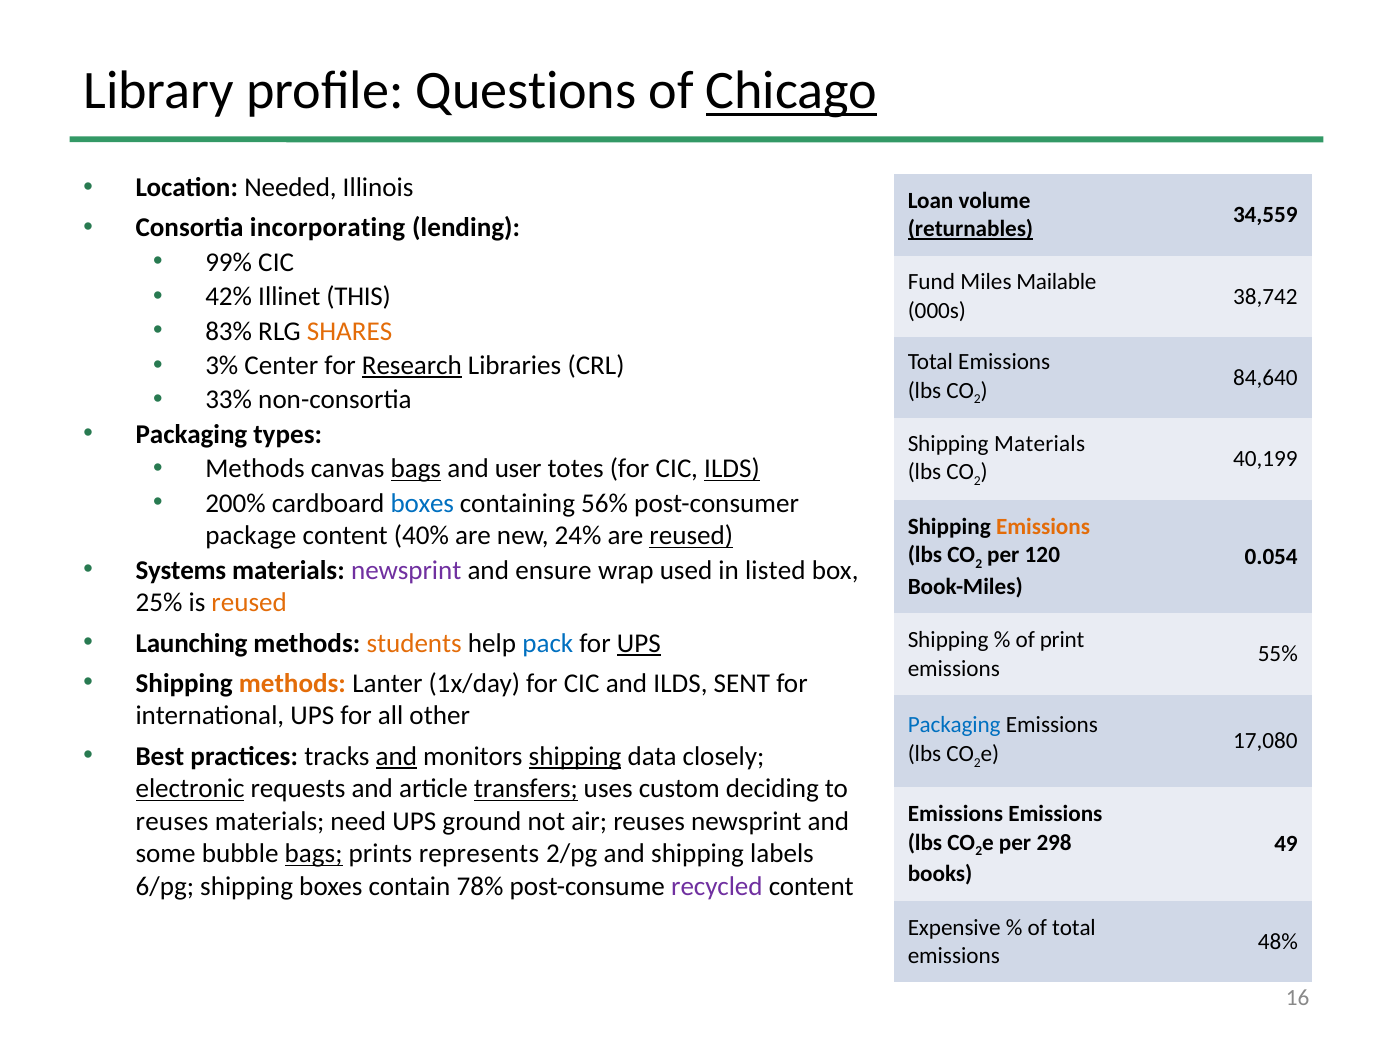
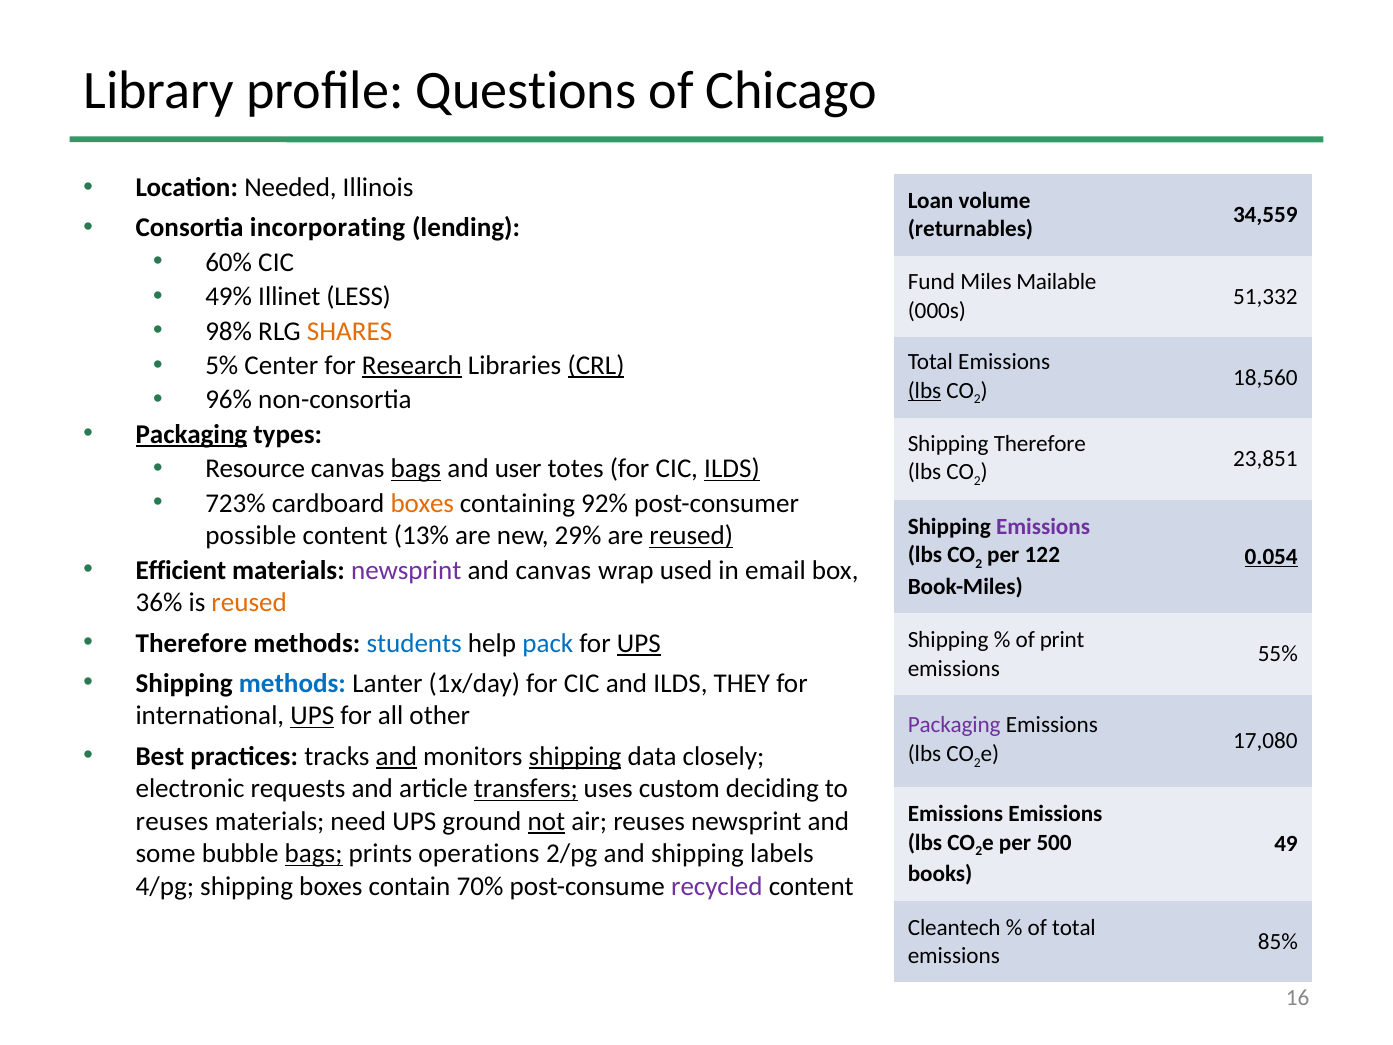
Chicago underline: present -> none
returnables underline: present -> none
99%: 99% -> 60%
42%: 42% -> 49%
THIS: THIS -> LESS
38,742: 38,742 -> 51,332
83%: 83% -> 98%
3%: 3% -> 5%
CRL underline: none -> present
84,640: 84,640 -> 18,560
lbs at (924, 390) underline: none -> present
33%: 33% -> 96%
Packaging at (191, 434) underline: none -> present
Shipping Materials: Materials -> Therefore
40,199: 40,199 -> 23,851
Methods at (255, 469): Methods -> Resource
200%: 200% -> 723%
boxes at (422, 503) colour: blue -> orange
56%: 56% -> 92%
Emissions at (1043, 527) colour: orange -> purple
package: package -> possible
40%: 40% -> 13%
24%: 24% -> 29%
120: 120 -> 122
0.054 underline: none -> present
Systems: Systems -> Efficient
and ensure: ensure -> canvas
listed: listed -> email
25%: 25% -> 36%
Launching at (192, 643): Launching -> Therefore
students colour: orange -> blue
methods at (292, 683) colour: orange -> blue
SENT: SENT -> THEY
UPS at (312, 716) underline: none -> present
Packaging at (954, 725) colour: blue -> purple
electronic underline: present -> none
not underline: none -> present
298: 298 -> 500
represents: represents -> operations
6/pg: 6/pg -> 4/pg
78%: 78% -> 70%
Expensive: Expensive -> Cleantech
48%: 48% -> 85%
